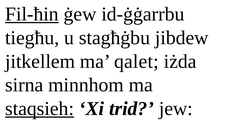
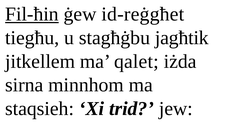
id-ġġarrbu: id-ġġarrbu -> id-reġgħet
jibdew: jibdew -> jagħtik
staqsieh underline: present -> none
